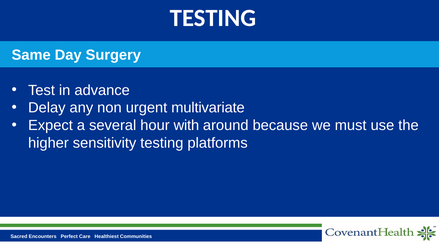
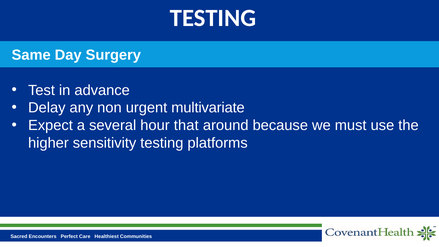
with: with -> that
